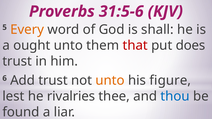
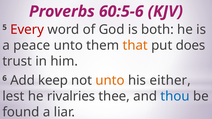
31:5-6: 31:5-6 -> 60:5-6
Every colour: orange -> red
shall: shall -> both
ought: ought -> peace
that colour: red -> orange
Add trust: trust -> keep
figure: figure -> either
